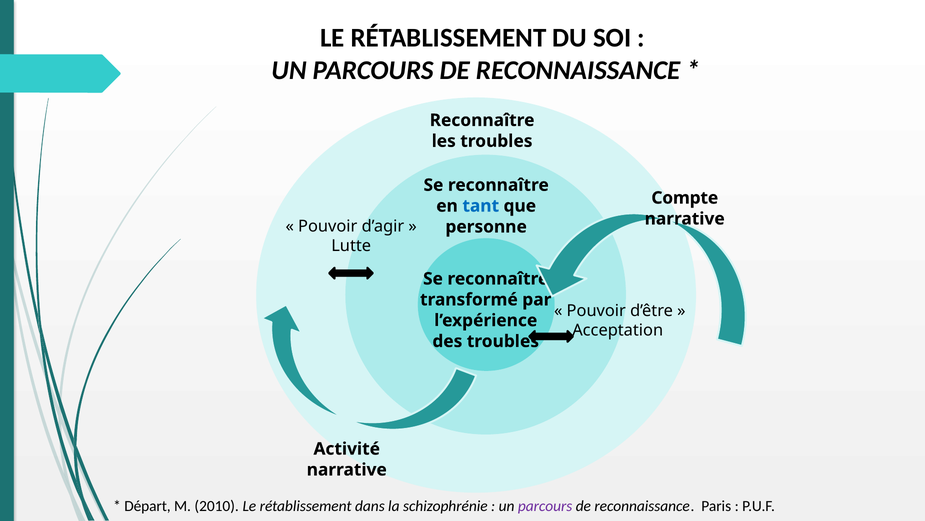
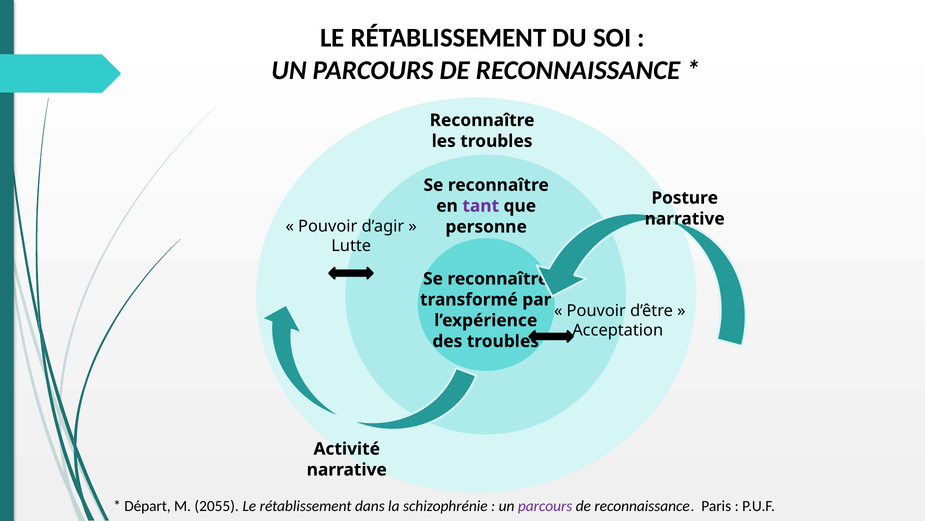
Compte: Compte -> Posture
tant colour: blue -> purple
2010: 2010 -> 2055
